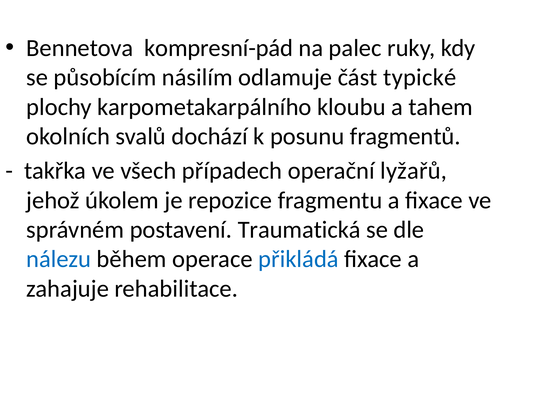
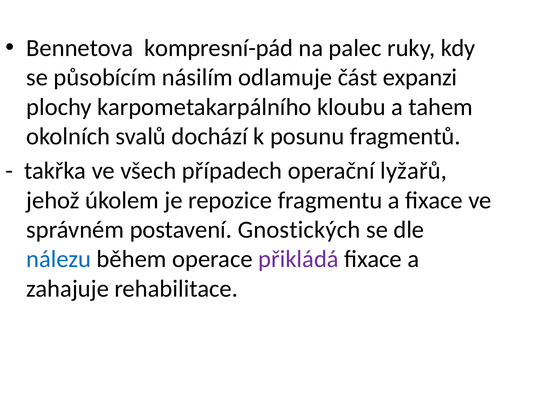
typické: typické -> expanzi
Traumatická: Traumatická -> Gnostických
přikládá colour: blue -> purple
